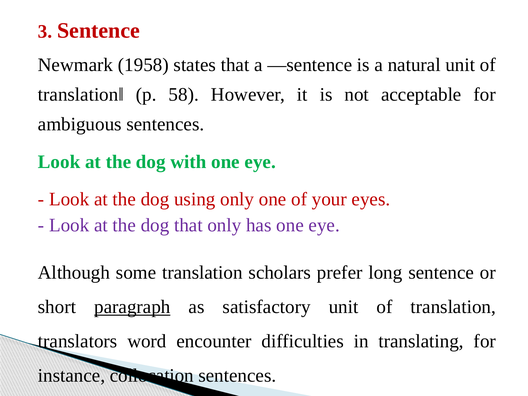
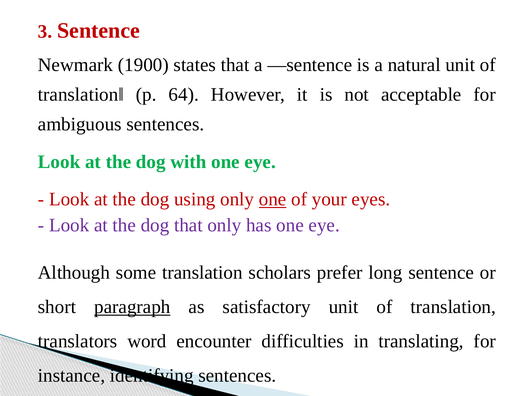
1958: 1958 -> 1900
58: 58 -> 64
one at (273, 199) underline: none -> present
collocation: collocation -> identifying
